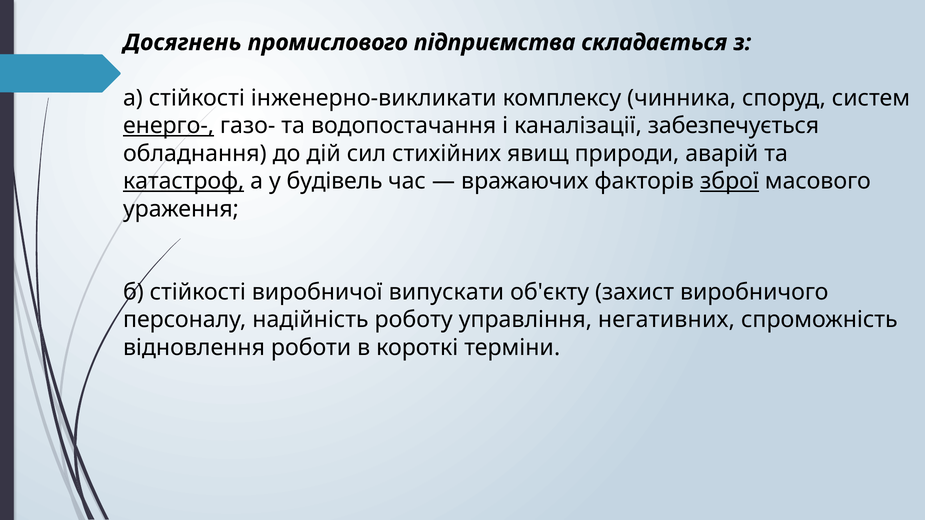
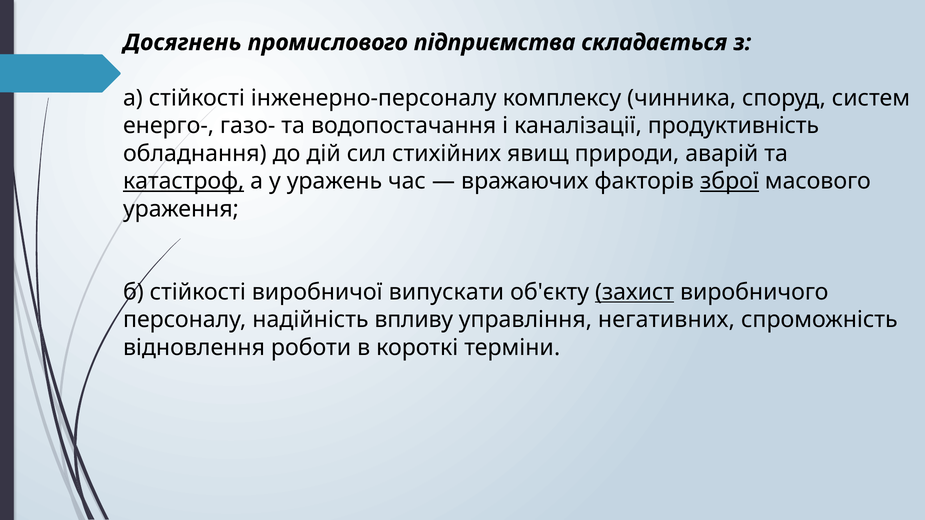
інженерно-викликати: інженерно-викликати -> інженерно-персоналу
енерго- underline: present -> none
забезпечується: забезпечується -> продуктивність
будівель: будівель -> уражень
захист underline: none -> present
роботу: роботу -> впливу
